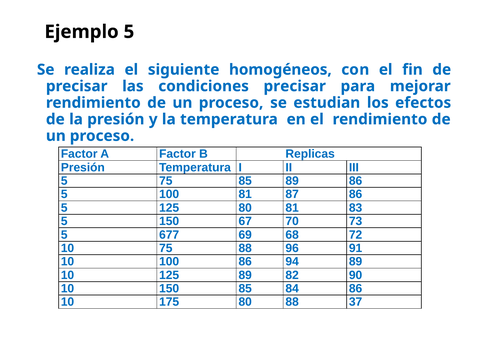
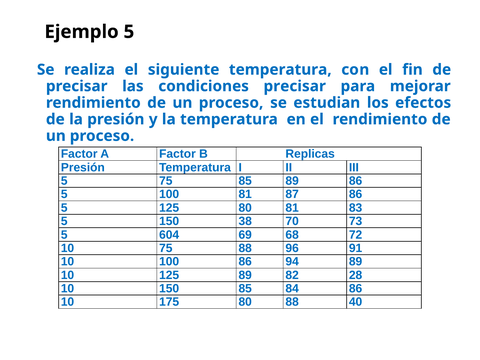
siguiente homogéneos: homogéneos -> temperatura
67: 67 -> 38
677: 677 -> 604
90: 90 -> 28
37: 37 -> 40
